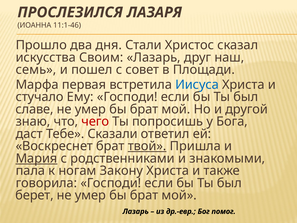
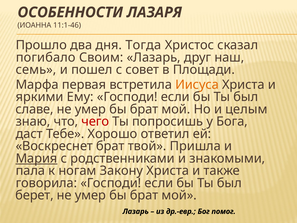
ПРОСЛЕЗИЛСЯ: ПРОСЛЕЗИЛСЯ -> ОСОБЕННОСТИ
Стали: Стали -> Тогда
искусства: искусства -> погибало
Иисуса colour: blue -> orange
стучало: стучало -> яркими
другой: другой -> целым
Сказали: Сказали -> Хорошо
твой underline: present -> none
